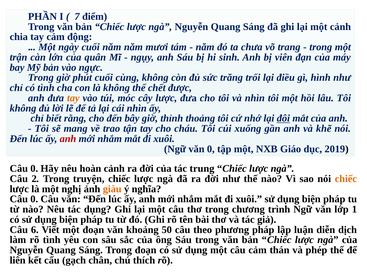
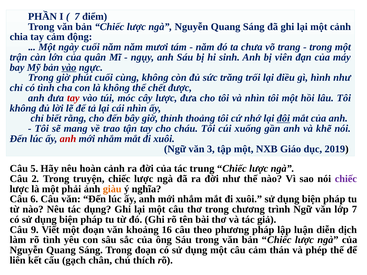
vào at (69, 67) underline: none -> present
tay at (73, 98) colour: orange -> red
văn 0: 0 -> 3
0 at (34, 169): 0 -> 5
chiếc at (346, 179) colour: orange -> purple
nghị: nghị -> phải
0 at (34, 199): 0 -> 6
lớp 1: 1 -> 7
6: 6 -> 9
50: 50 -> 16
